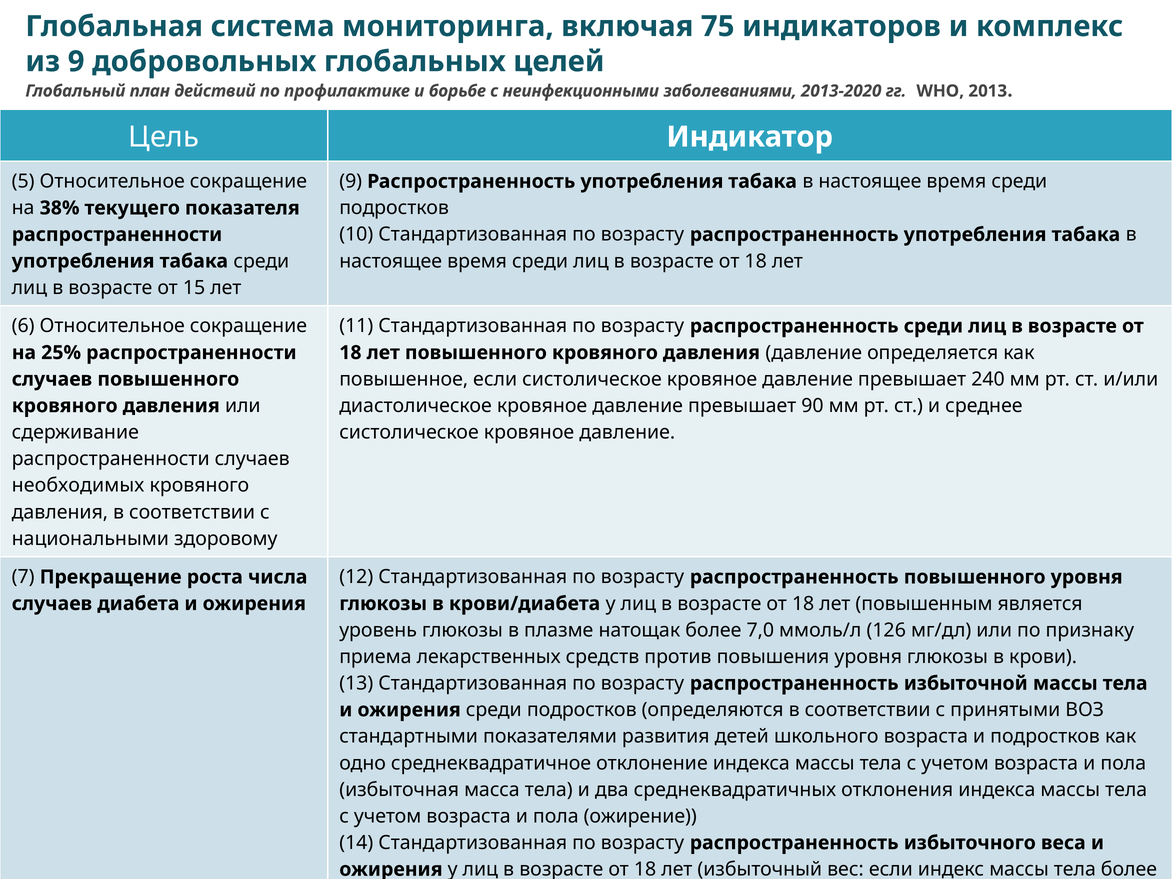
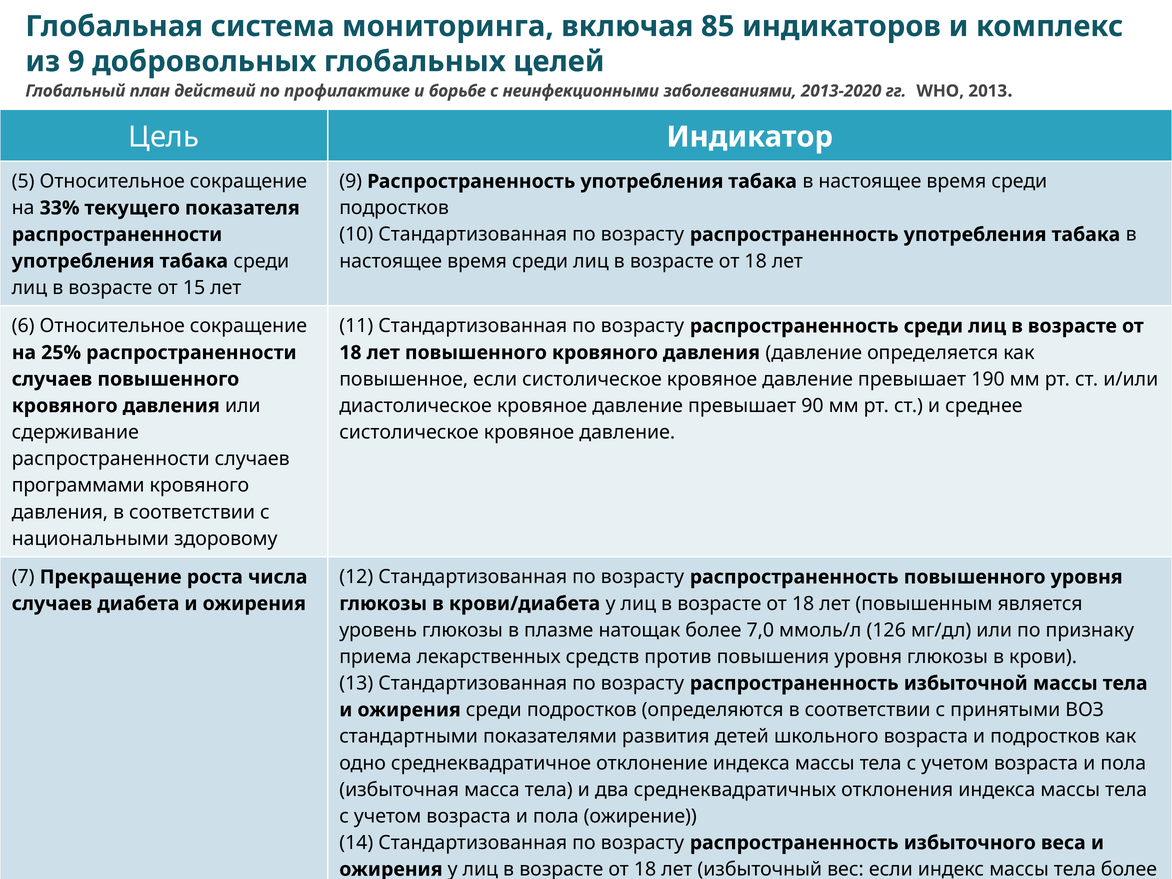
75: 75 -> 85
38%: 38% -> 33%
240: 240 -> 190
необходимых: необходимых -> программами
